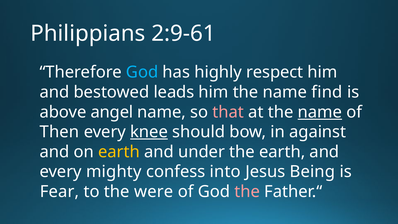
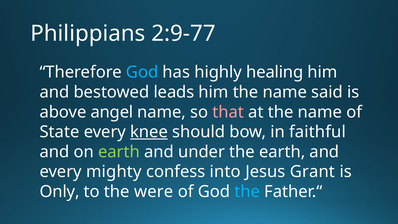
2:9-61: 2:9-61 -> 2:9-77
respect: respect -> healing
find: find -> said
name at (320, 112) underline: present -> none
Then: Then -> State
against: against -> faithful
earth at (119, 152) colour: yellow -> light green
Being: Being -> Grant
Fear: Fear -> Only
the at (247, 192) colour: pink -> light blue
